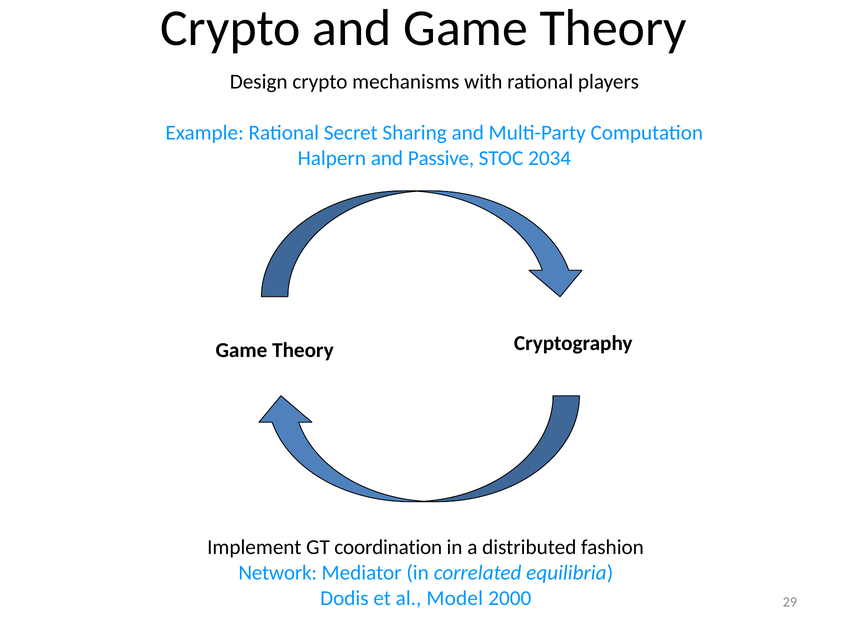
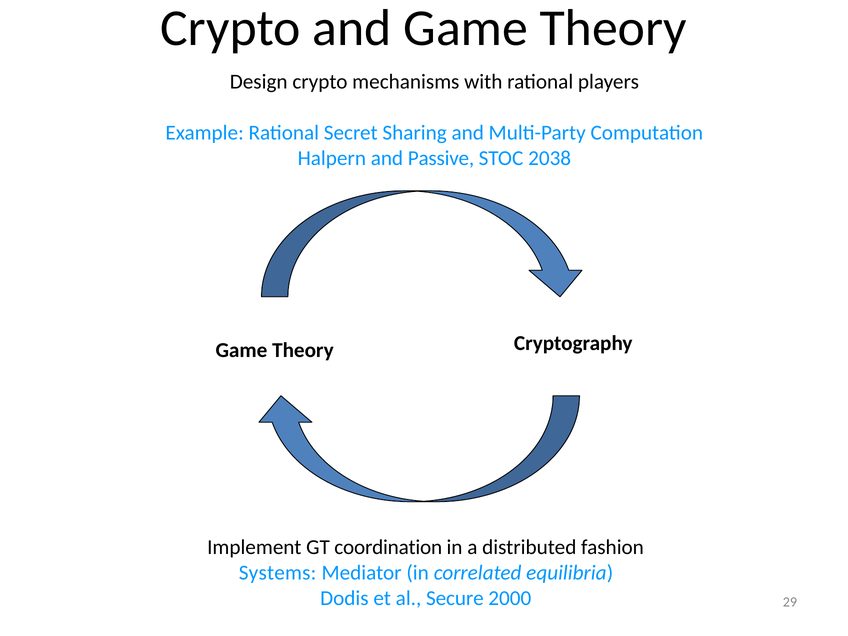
2034: 2034 -> 2038
Network: Network -> Systems
Model: Model -> Secure
